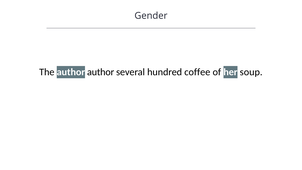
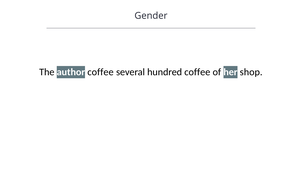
author author: author -> coffee
soup: soup -> shop
